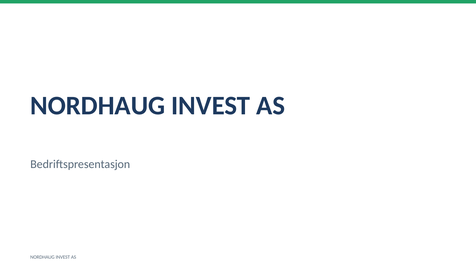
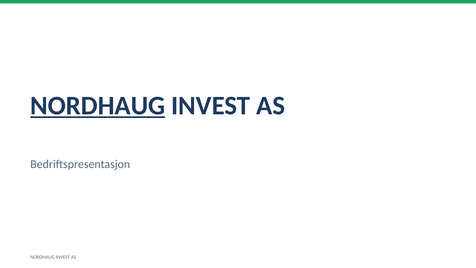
NORDHAUG at (98, 106) underline: none -> present
